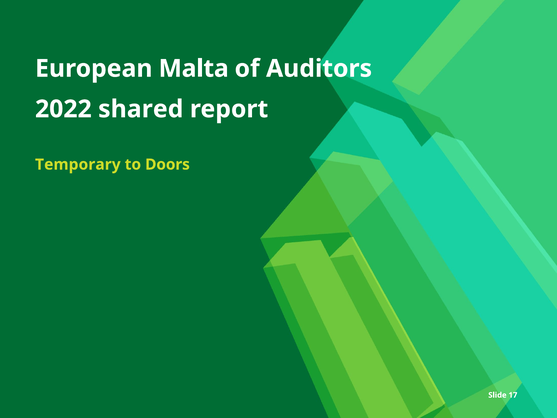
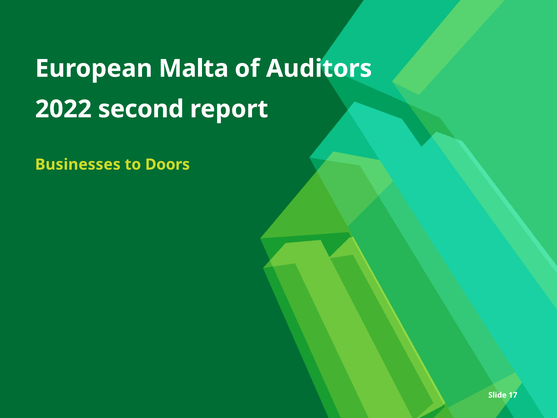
shared: shared -> second
Temporary: Temporary -> Businesses
